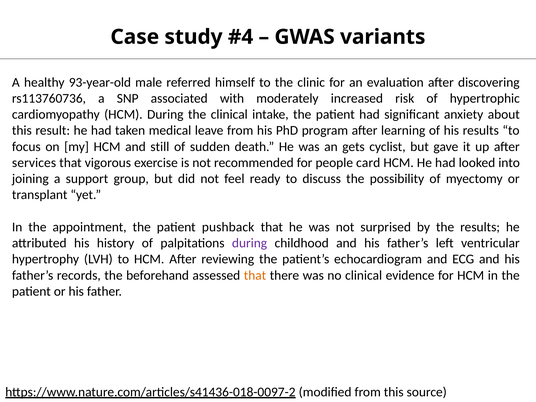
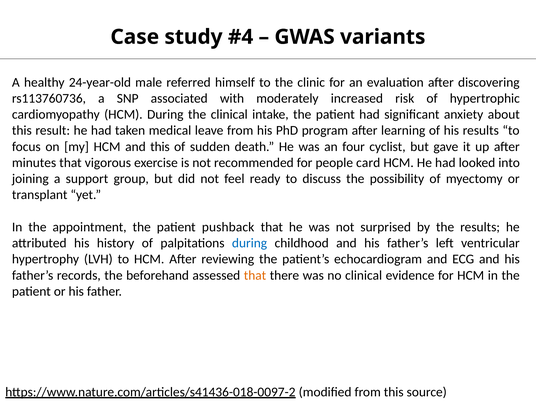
93-year-old: 93-year-old -> 24-year-old
and still: still -> this
gets: gets -> four
services: services -> minutes
during at (250, 243) colour: purple -> blue
